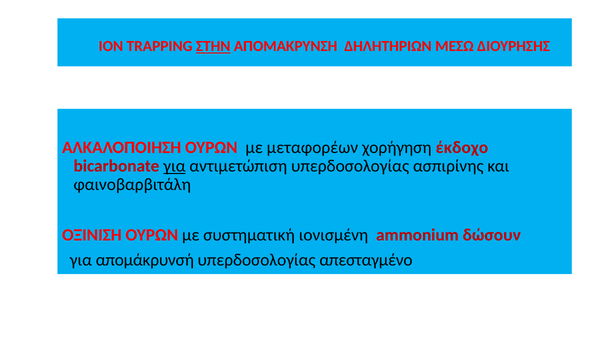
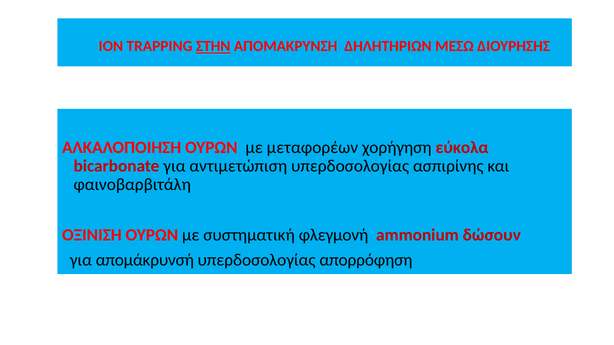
έκδοχο: έκδοχο -> εύκολα
για at (174, 166) underline: present -> none
ιονισμένη: ιονισμένη -> φλεγμονή
απεσταγμένο: απεσταγμένο -> απορρόφηση
